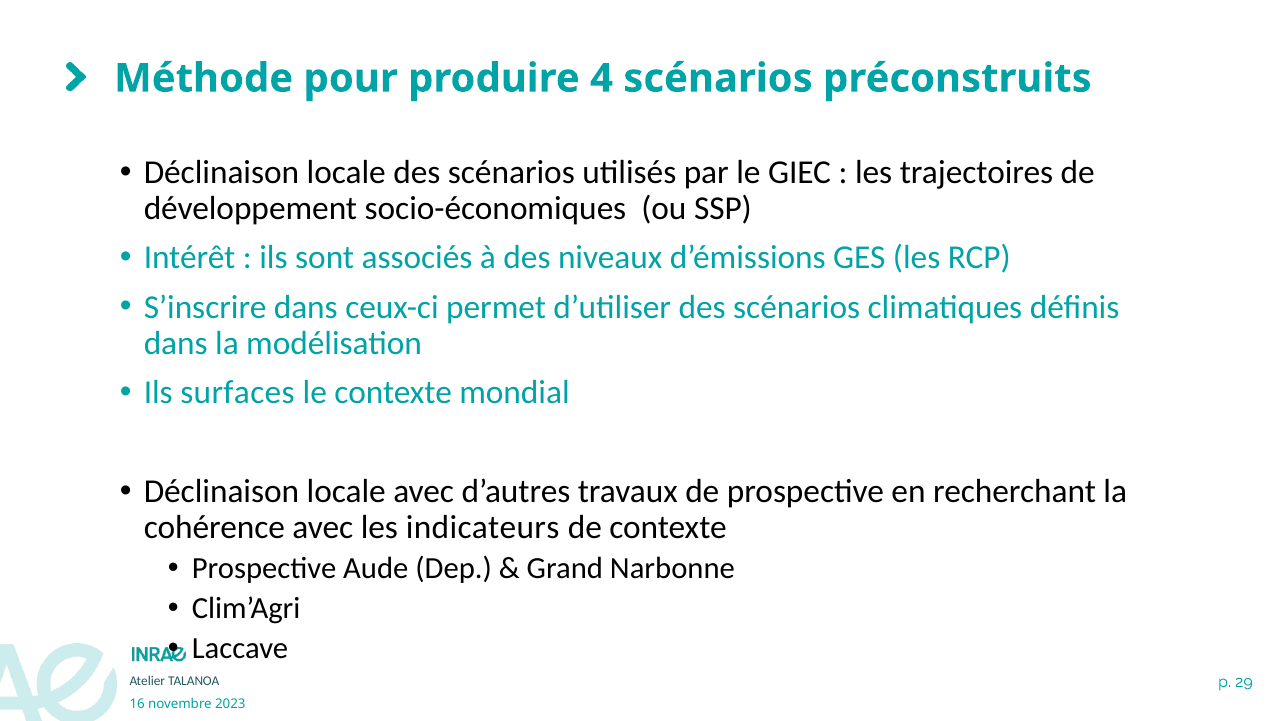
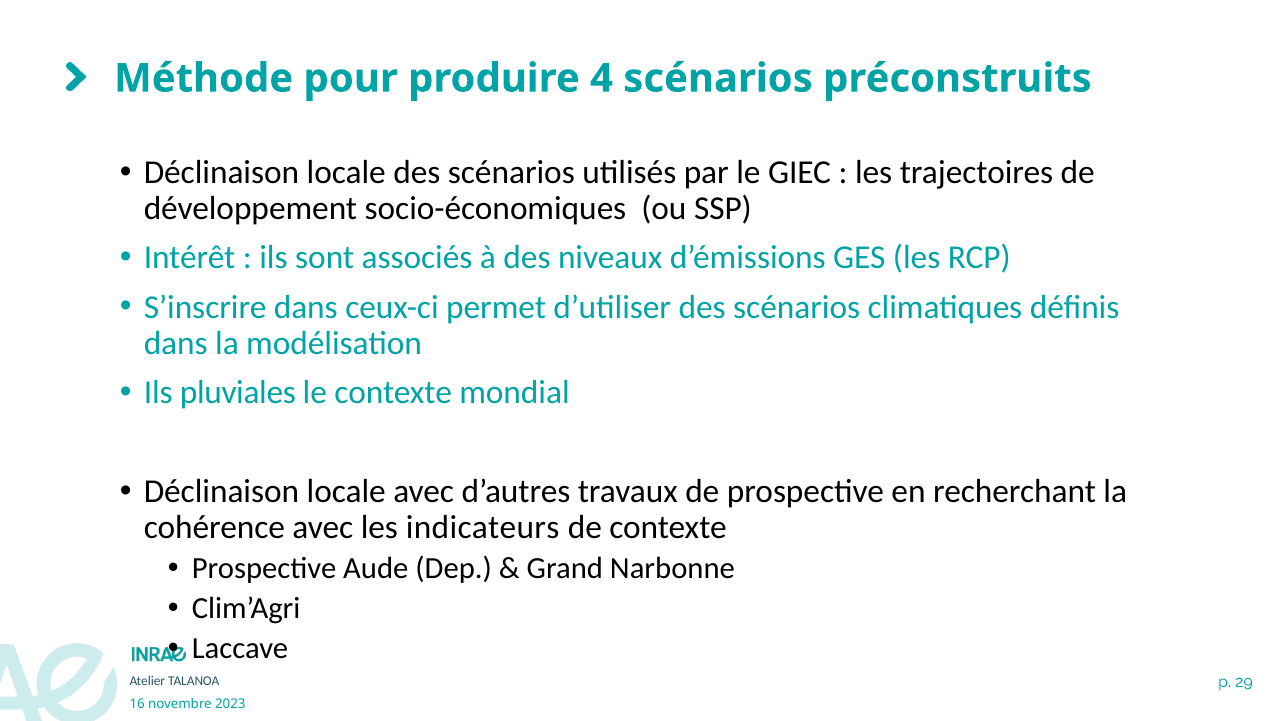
surfaces: surfaces -> pluviales
